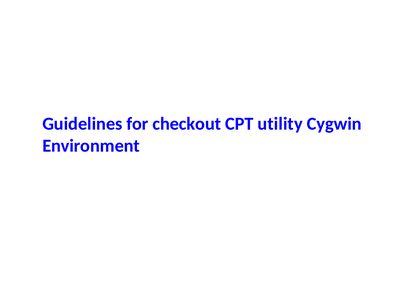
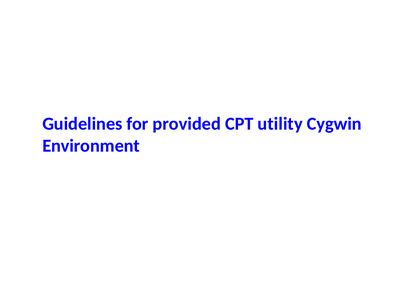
checkout: checkout -> provided
